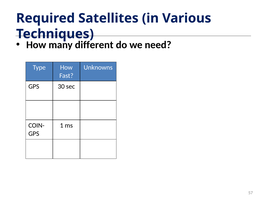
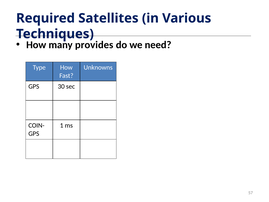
different: different -> provides
